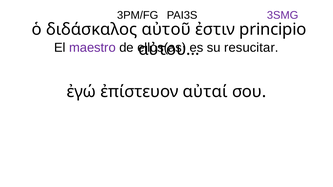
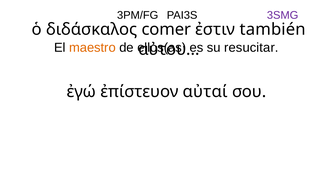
αὐτοῦ: αὐτοῦ -> comer
principio: principio -> también
maestro colour: purple -> orange
